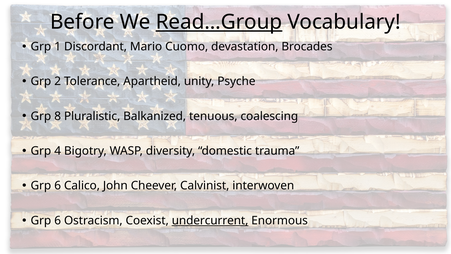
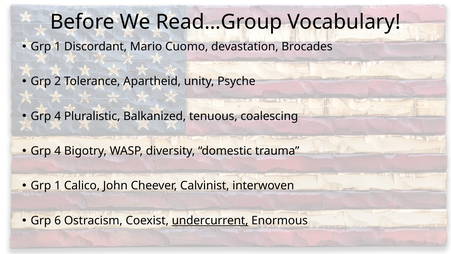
Read…Group underline: present -> none
8 at (58, 116): 8 -> 4
6 at (58, 186): 6 -> 1
